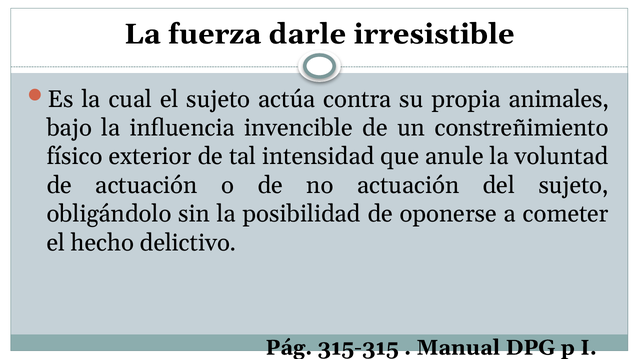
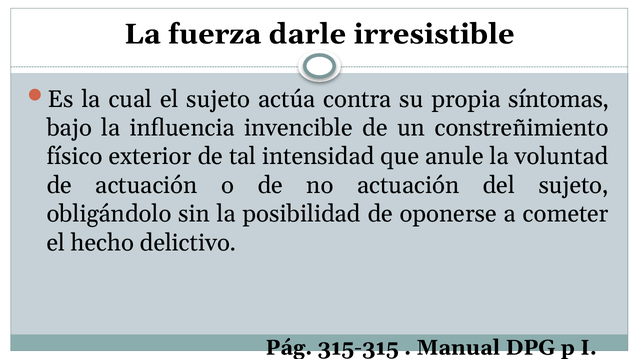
animales: animales -> síntomas
